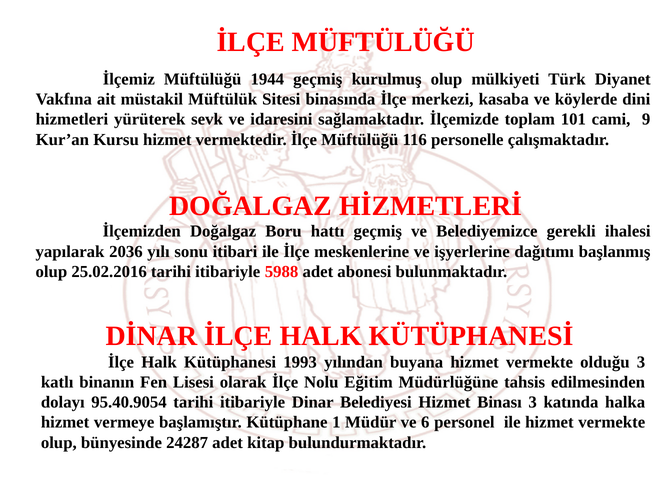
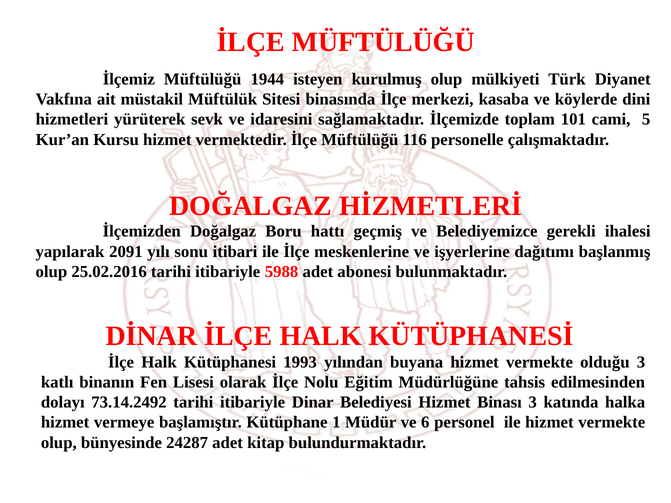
1944 geçmiş: geçmiş -> isteyen
9: 9 -> 5
2036: 2036 -> 2091
95.40.9054: 95.40.9054 -> 73.14.2492
